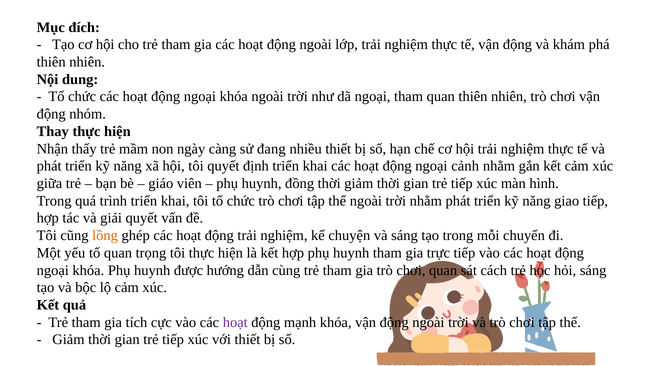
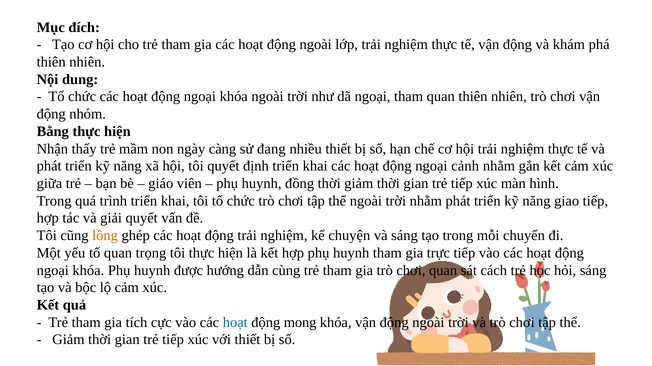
Thay: Thay -> Bằng
hoạt at (235, 323) colour: purple -> blue
mạnh: mạnh -> mong
